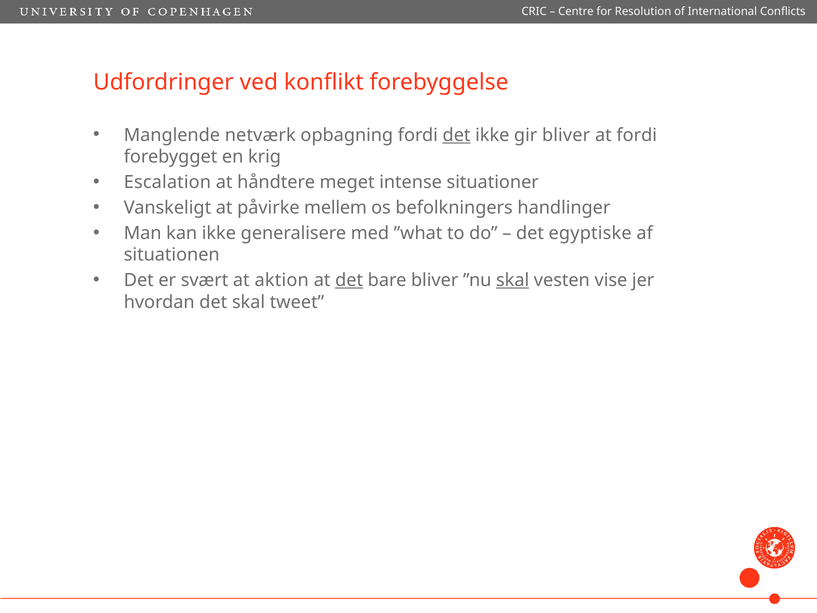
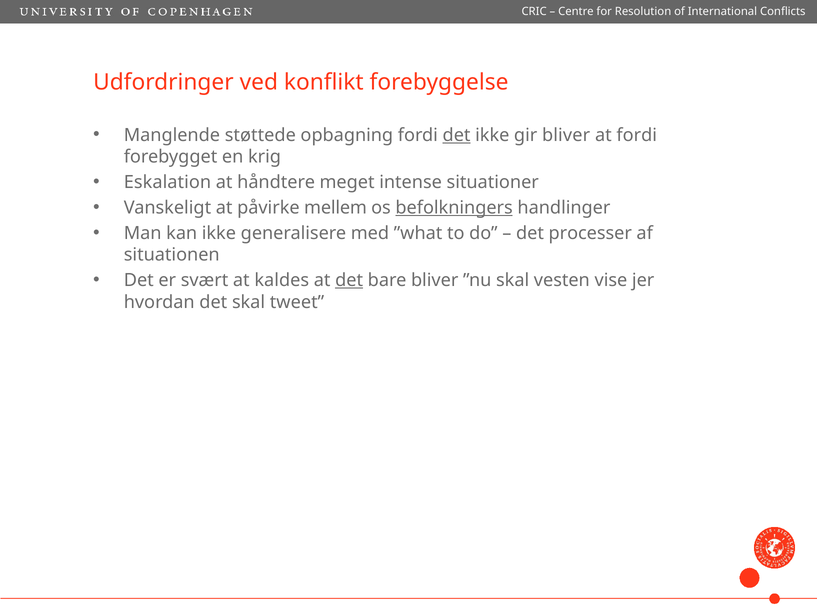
netværk: netværk -> støttede
Escalation: Escalation -> Eskalation
befolkningers underline: none -> present
egyptiske: egyptiske -> processer
aktion: aktion -> kaldes
skal at (513, 280) underline: present -> none
